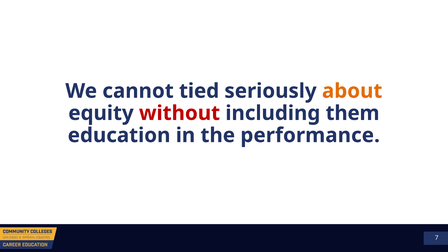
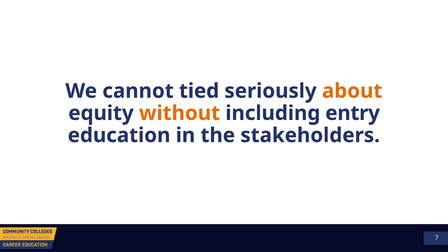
without colour: red -> orange
them: them -> entry
performance: performance -> stakeholders
